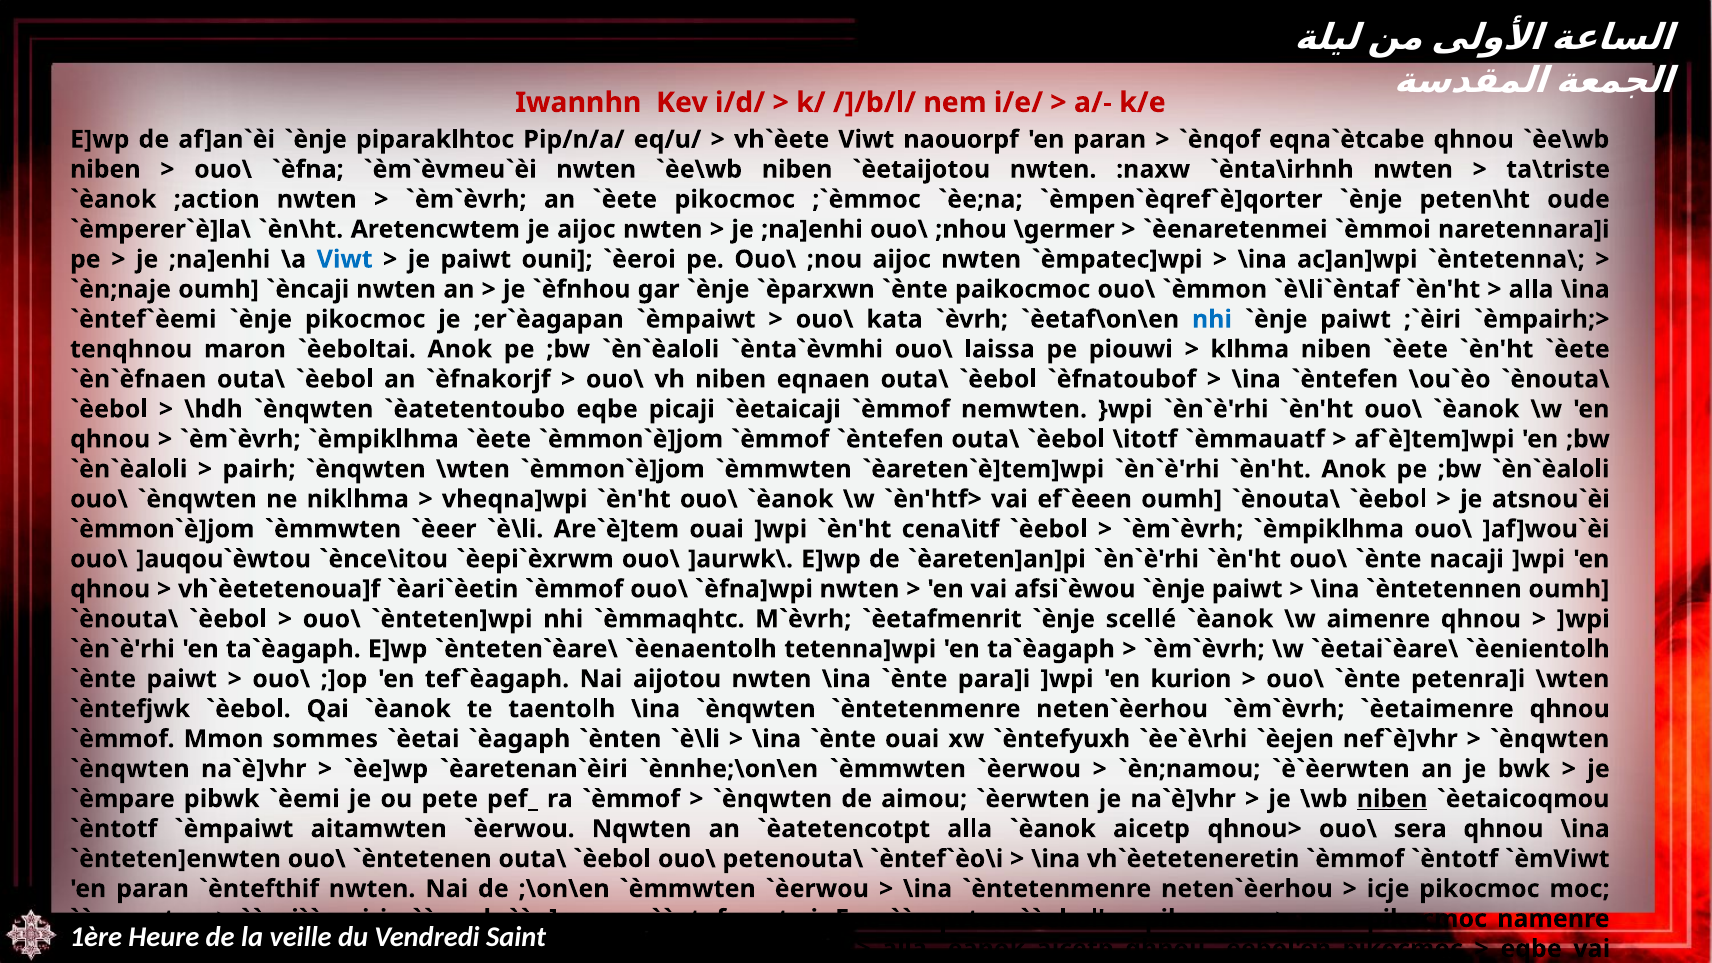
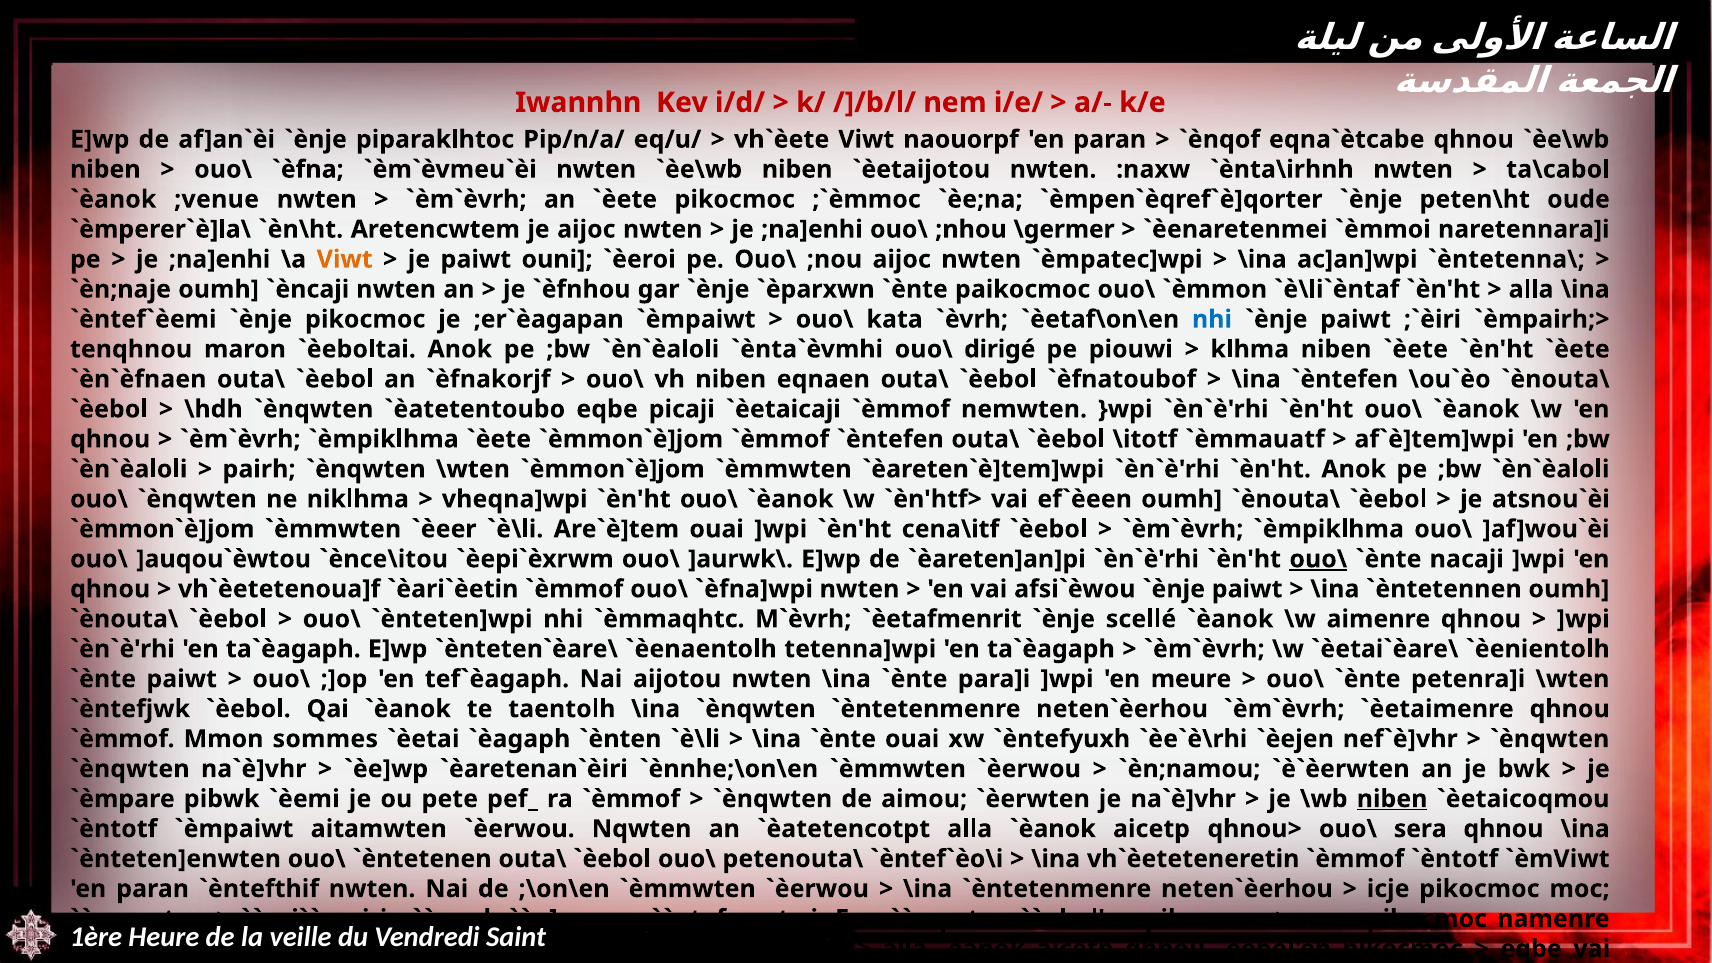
ta\triste: ta\triste -> ta\cabol
;action: ;action -> ;venue
Viwt at (345, 259) colour: blue -> orange
laissa: laissa -> dirigé
ouo\ at (1318, 559) underline: none -> present
kurion: kurion -> meure
